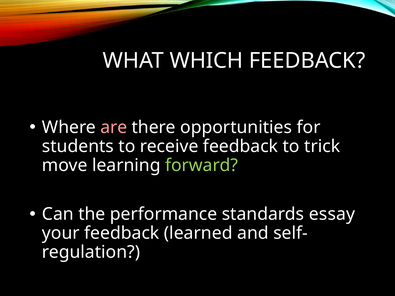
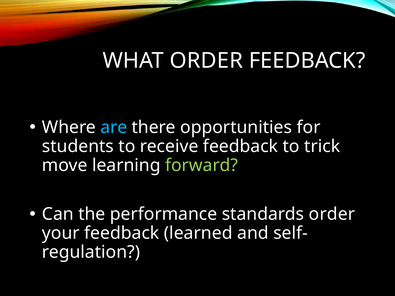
WHAT WHICH: WHICH -> ORDER
are colour: pink -> light blue
standards essay: essay -> order
